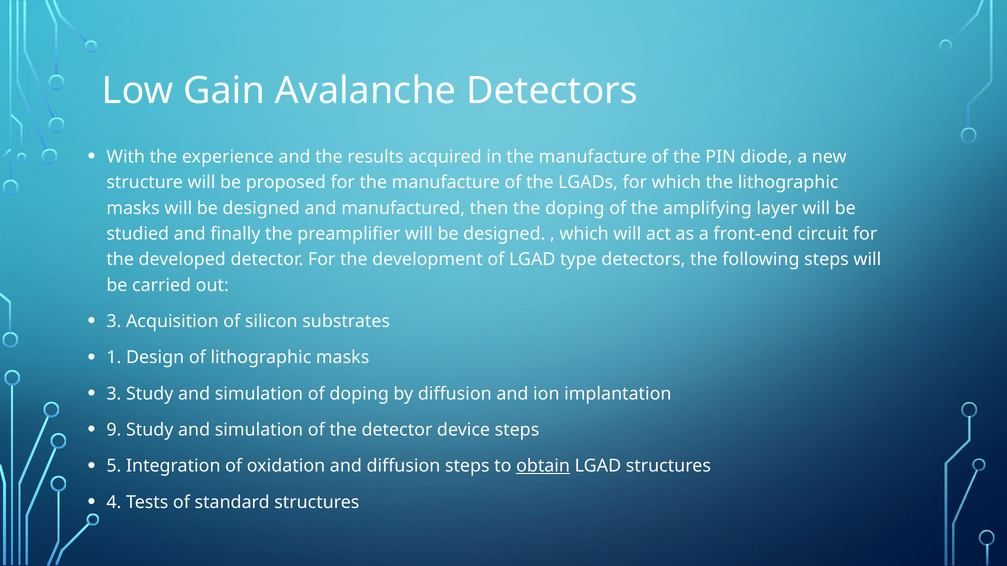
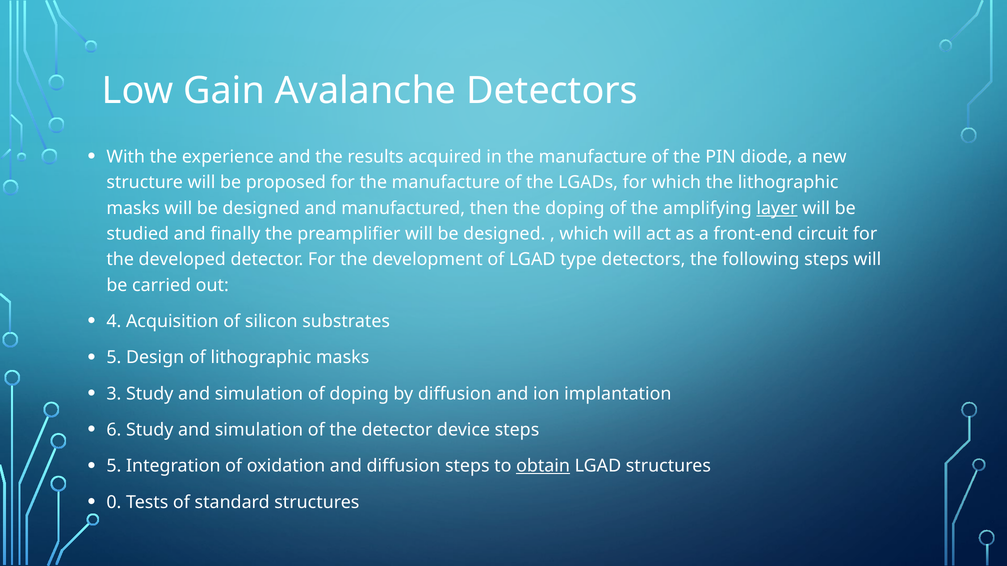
layer underline: none -> present
3 at (114, 322): 3 -> 4
1 at (114, 358): 1 -> 5
9: 9 -> 6
4: 4 -> 0
